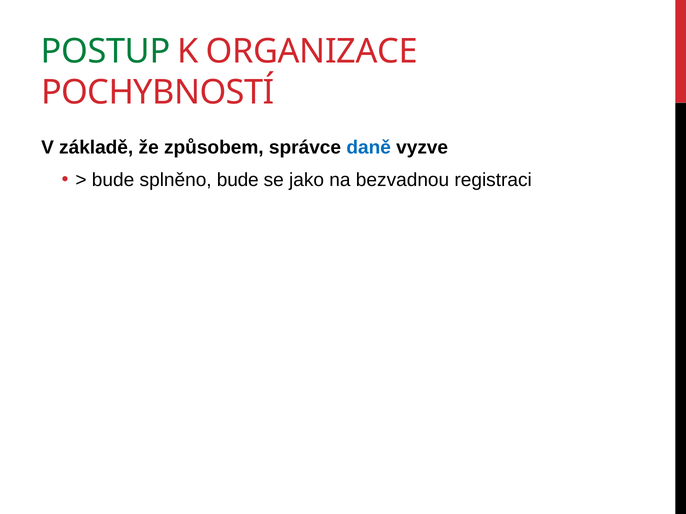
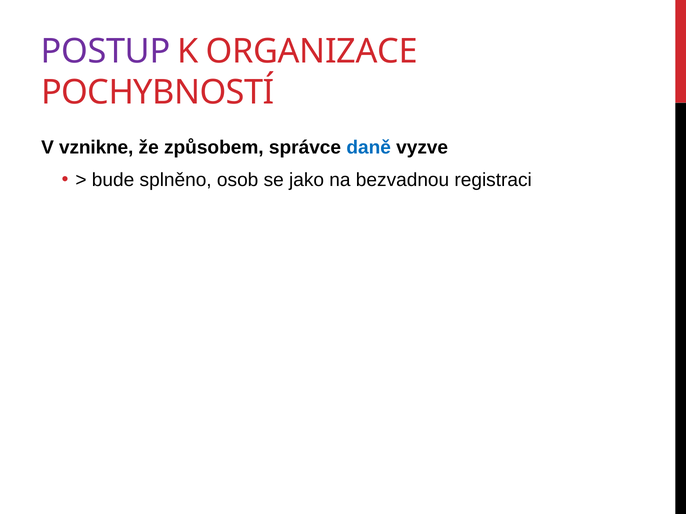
POSTUP colour: green -> purple
základě: základě -> vznikne
splněno bude: bude -> osob
